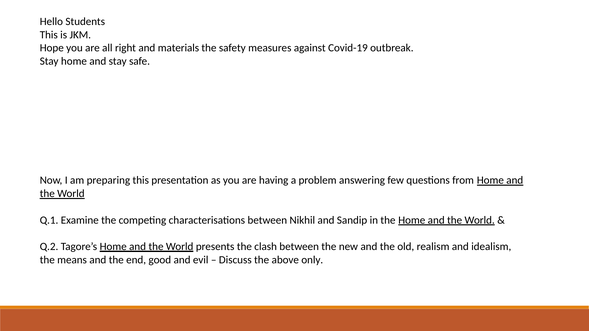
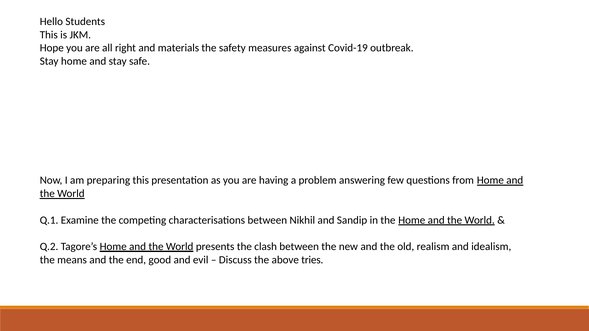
only: only -> tries
